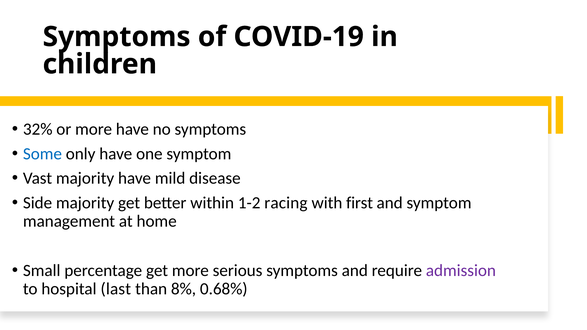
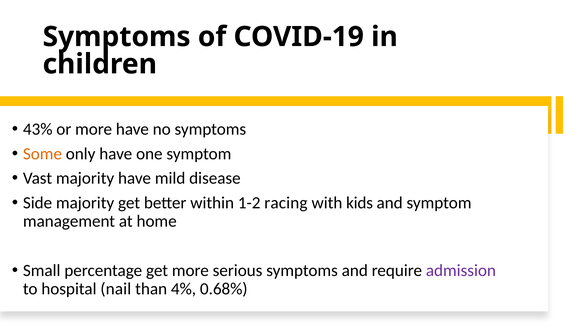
32%: 32% -> 43%
Some colour: blue -> orange
first: first -> kids
last: last -> nail
8%: 8% -> 4%
